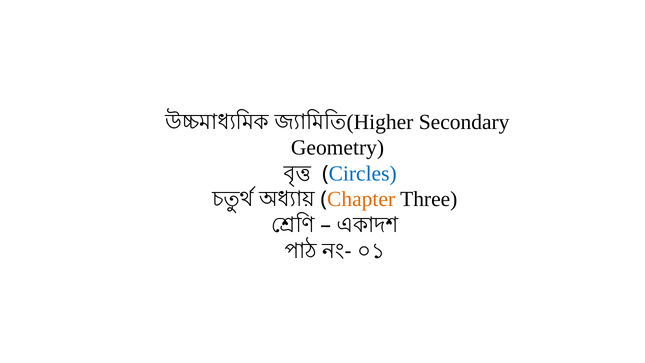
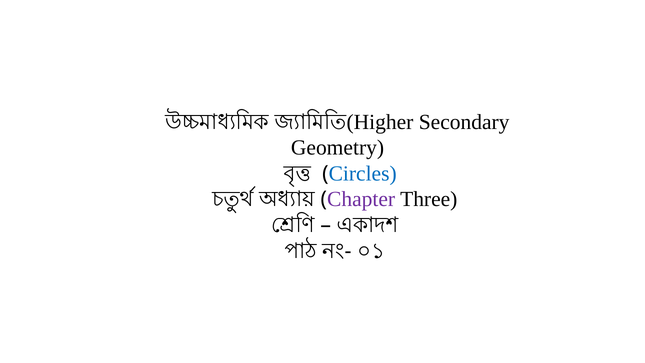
Chapter colour: orange -> purple
